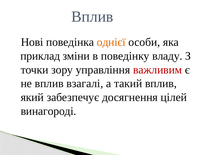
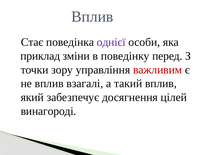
Нові: Нові -> Стає
однієї colour: orange -> purple
владу: владу -> перед
